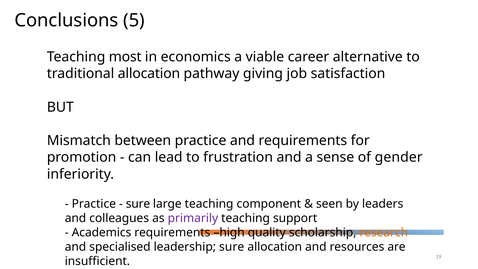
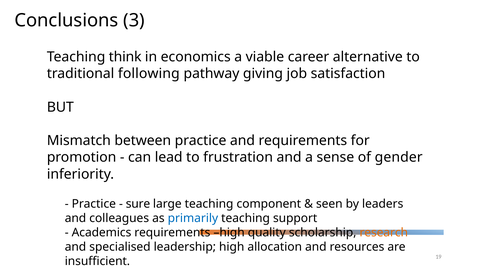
5: 5 -> 3
most: most -> think
traditional allocation: allocation -> following
primarily colour: purple -> blue
leadership sure: sure -> high
